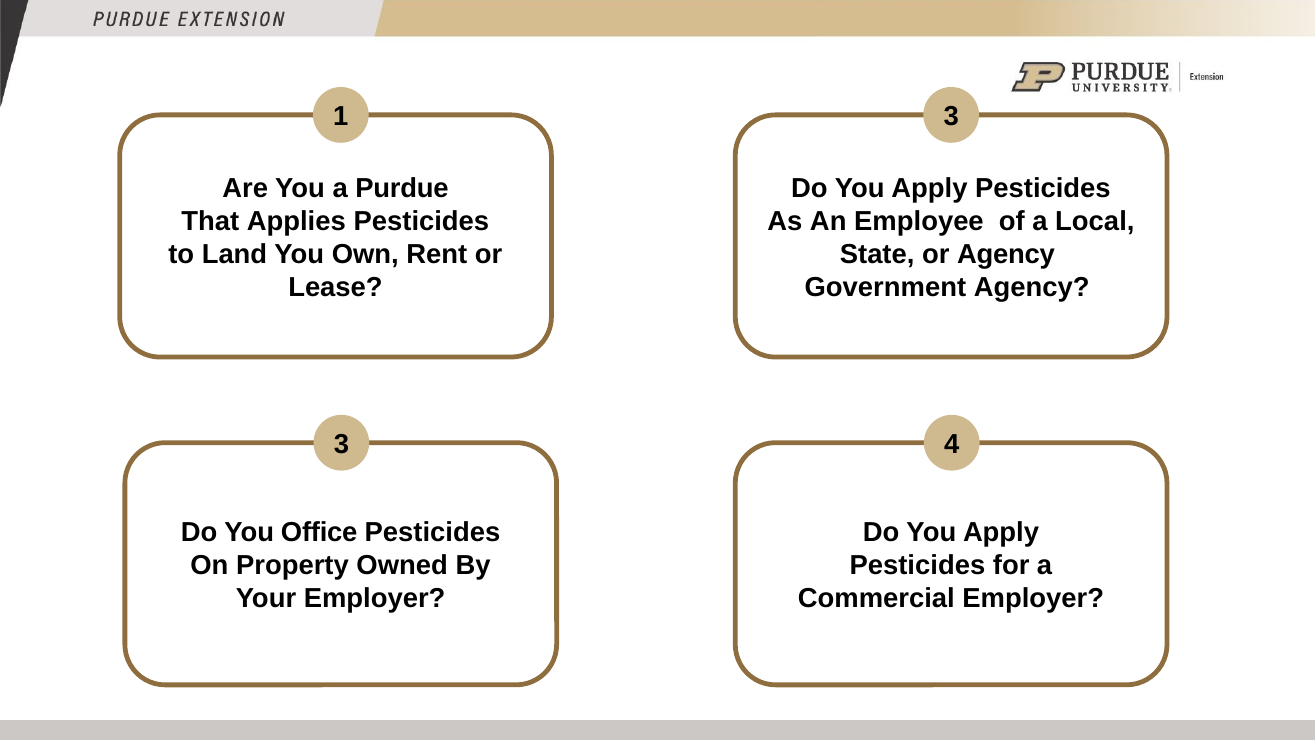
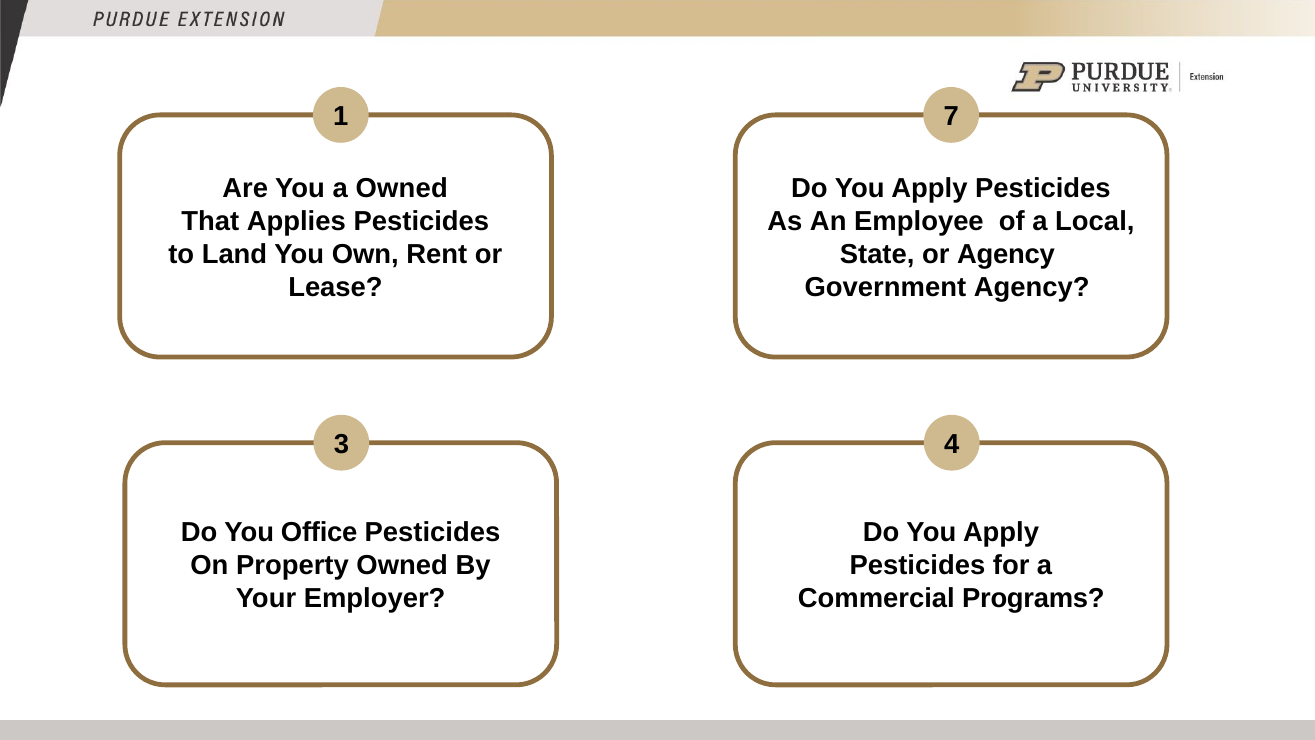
1 3: 3 -> 7
a Purdue: Purdue -> Owned
Commercial Employer: Employer -> Programs
